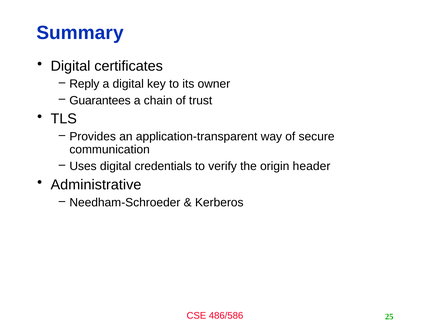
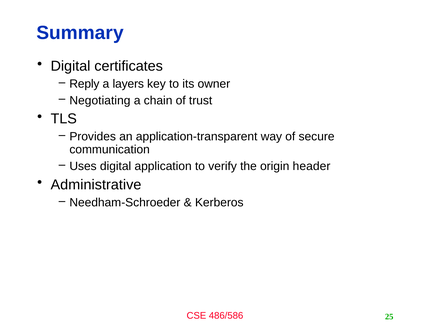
a digital: digital -> layers
Guarantees: Guarantees -> Negotiating
credentials: credentials -> application
